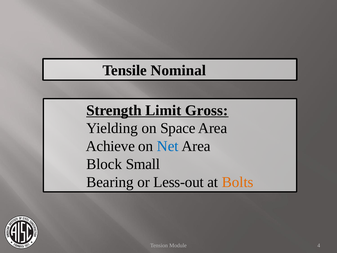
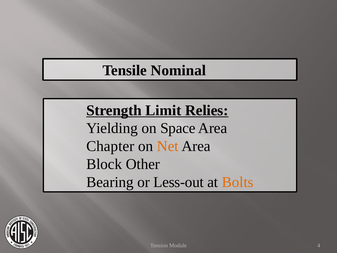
Gross: Gross -> Relies
Achieve: Achieve -> Chapter
Net colour: blue -> orange
Small: Small -> Other
